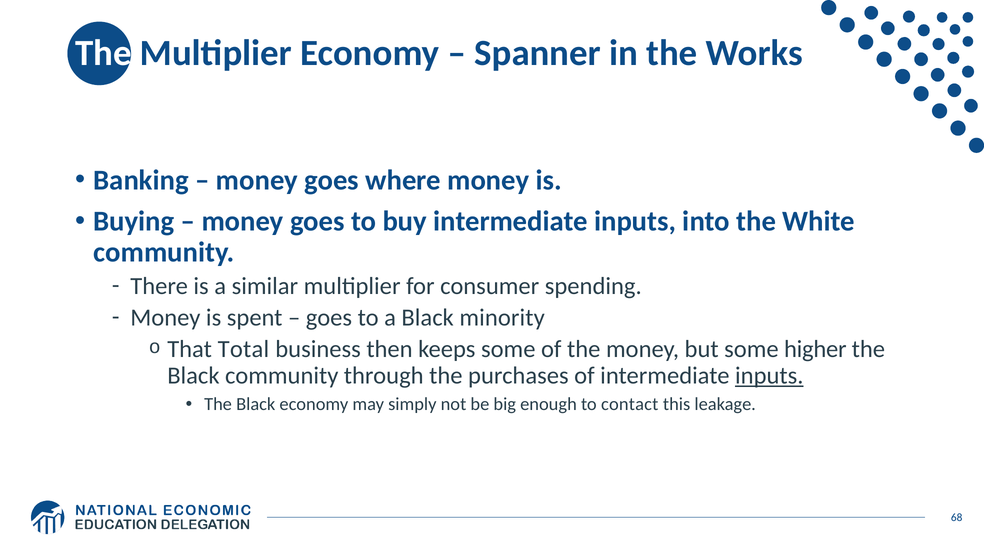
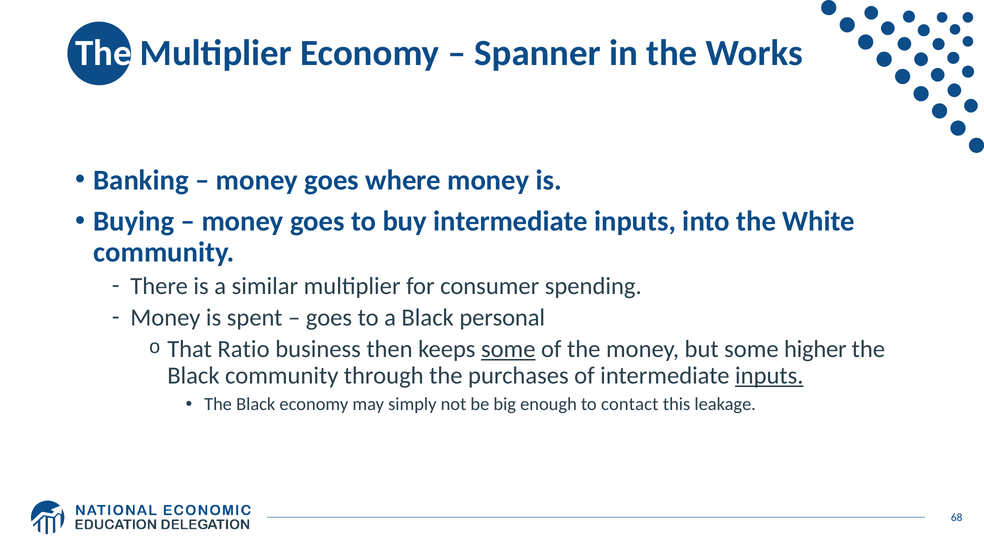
minority: minority -> personal
Total: Total -> Ratio
some at (508, 350) underline: none -> present
